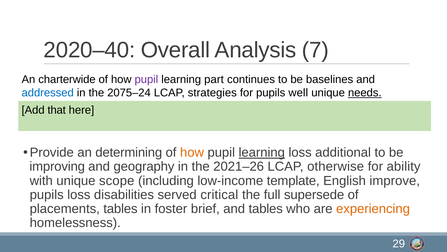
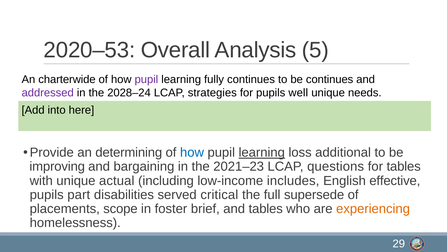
2020–40: 2020–40 -> 2020–53
7: 7 -> 5
part: part -> fully
be baselines: baselines -> continues
addressed colour: blue -> purple
2075–24: 2075–24 -> 2028–24
needs underline: present -> none
that: that -> into
how at (192, 152) colour: orange -> blue
geography: geography -> bargaining
2021–26: 2021–26 -> 2021–23
otherwise: otherwise -> questions
for ability: ability -> tables
scope: scope -> actual
template: template -> includes
improve: improve -> effective
pupils loss: loss -> part
placements tables: tables -> scope
